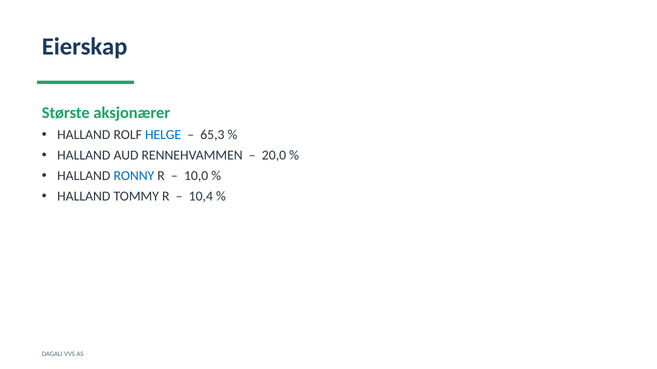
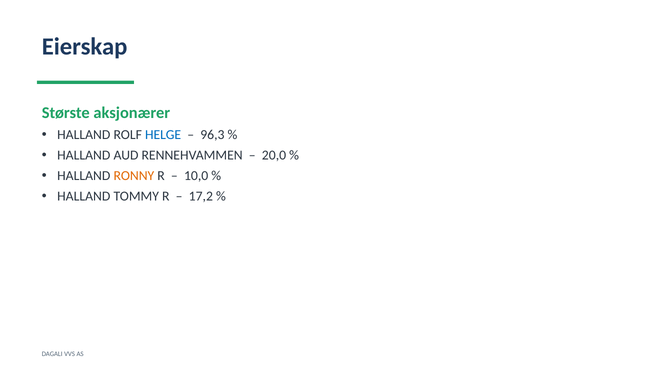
65,3: 65,3 -> 96,3
RONNY colour: blue -> orange
10,4: 10,4 -> 17,2
